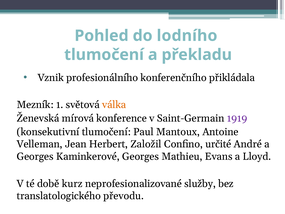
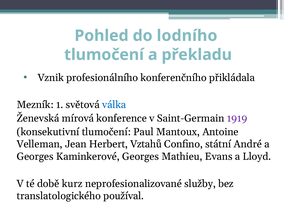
válka colour: orange -> blue
Založil: Založil -> Vztahů
určité: určité -> státní
převodu: převodu -> používal
